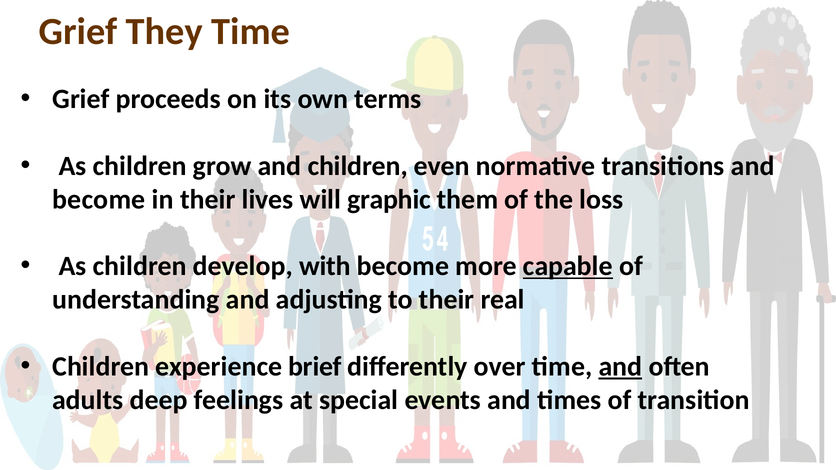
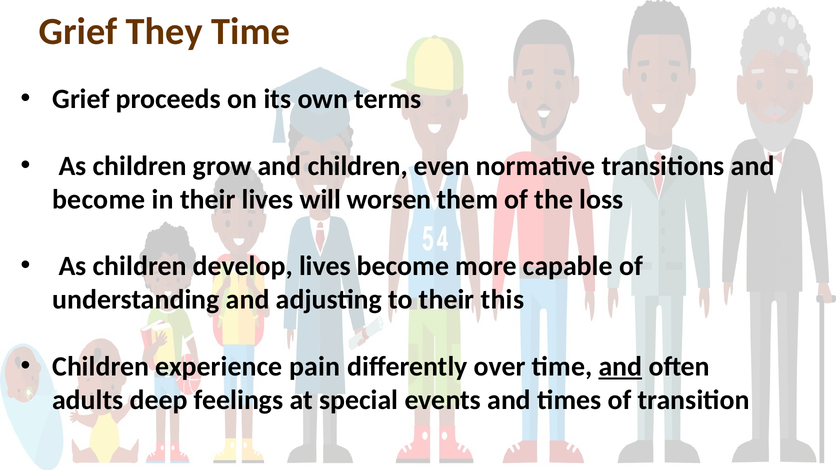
graphic: graphic -> worsen
develop with: with -> lives
capable underline: present -> none
real: real -> this
brief: brief -> pain
